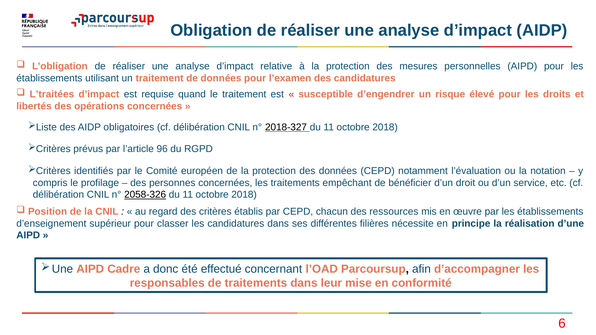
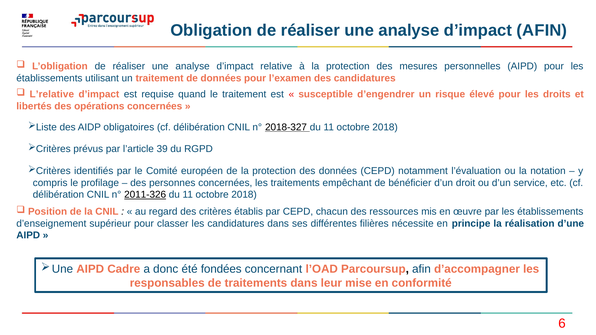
d’impact AIDP: AIDP -> AFIN
L’traitées: L’traitées -> L’relative
96: 96 -> 39
2058-326: 2058-326 -> 2011-326
effectué: effectué -> fondées
